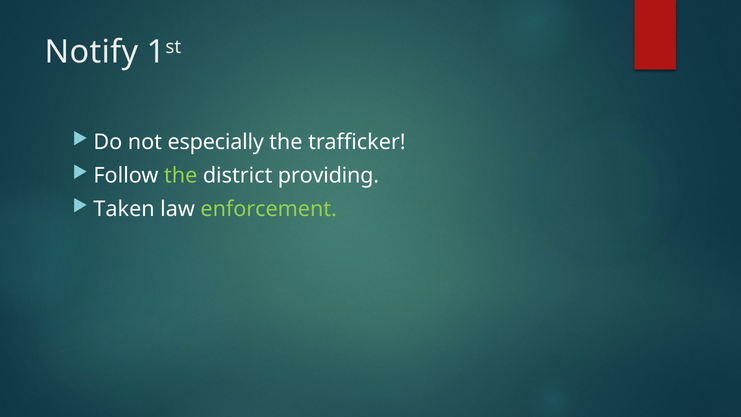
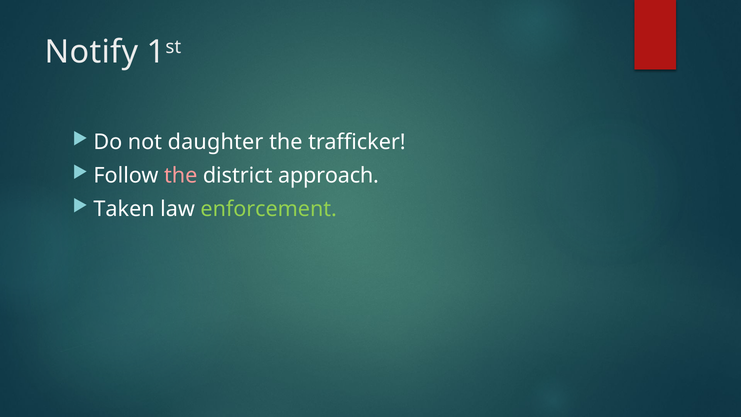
especially: especially -> daughter
the at (181, 176) colour: light green -> pink
providing: providing -> approach
